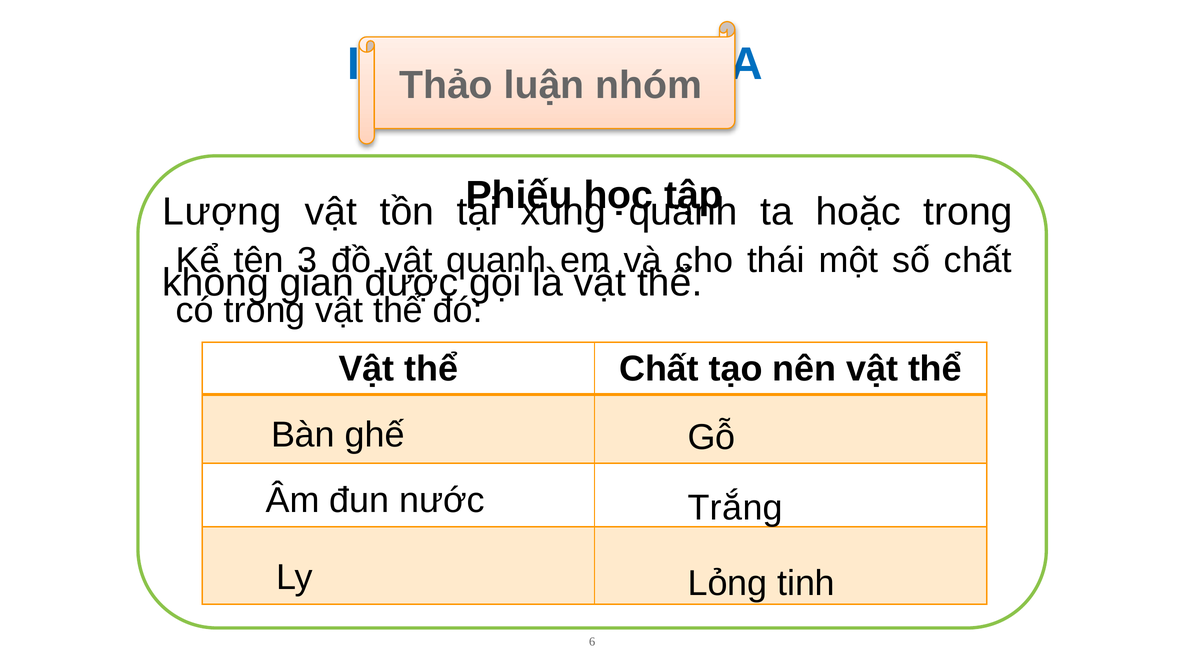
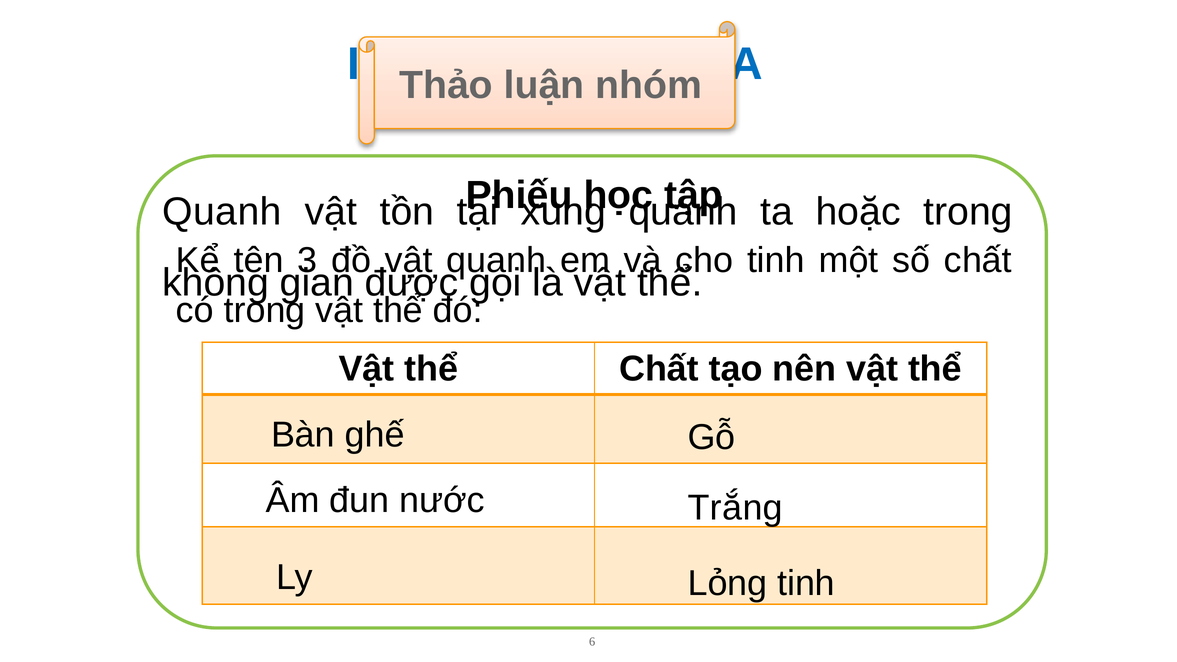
Lượng at (222, 212): Lượng -> Quanh
cho thái: thái -> tinh
